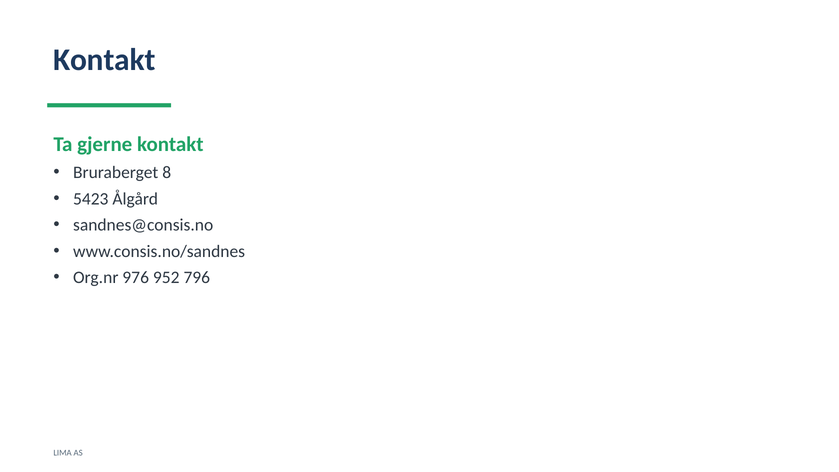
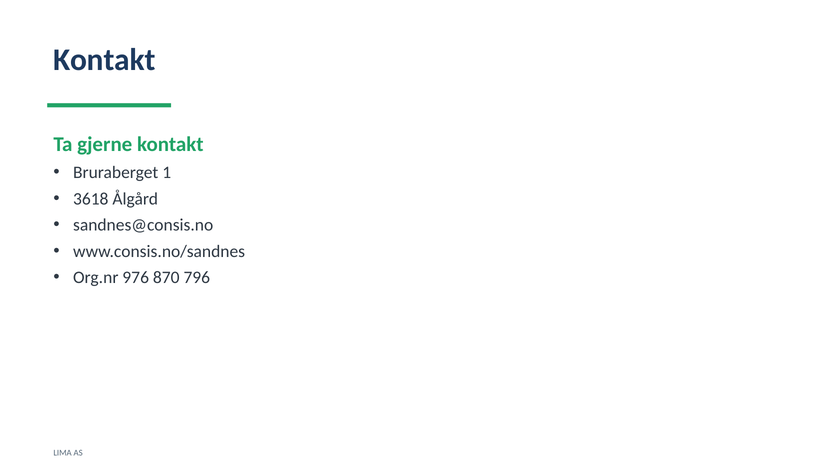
8: 8 -> 1
5423: 5423 -> 3618
952: 952 -> 870
